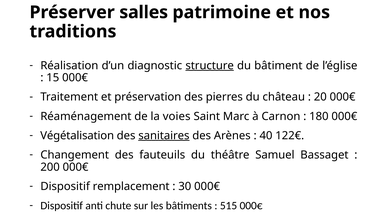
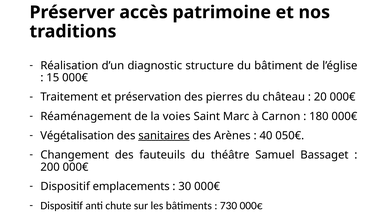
salles: salles -> accès
structure underline: present -> none
122€: 122€ -> 050€
remplacement: remplacement -> emplacements
515: 515 -> 730
